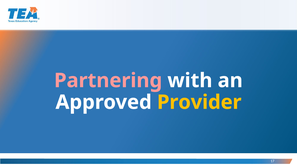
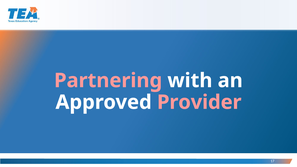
Provider colour: yellow -> pink
